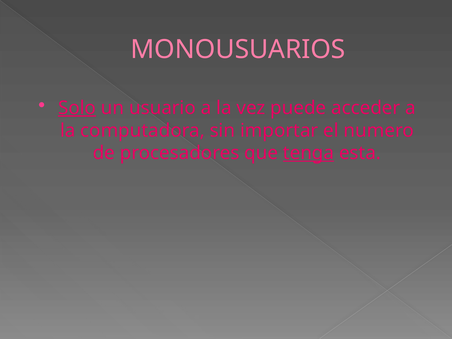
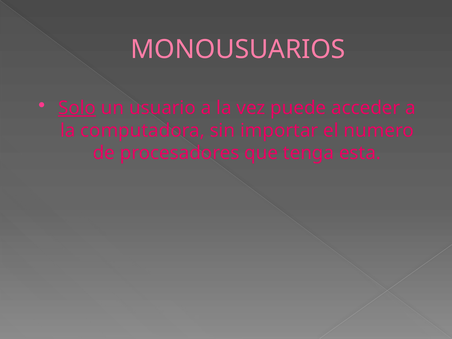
tenga underline: present -> none
